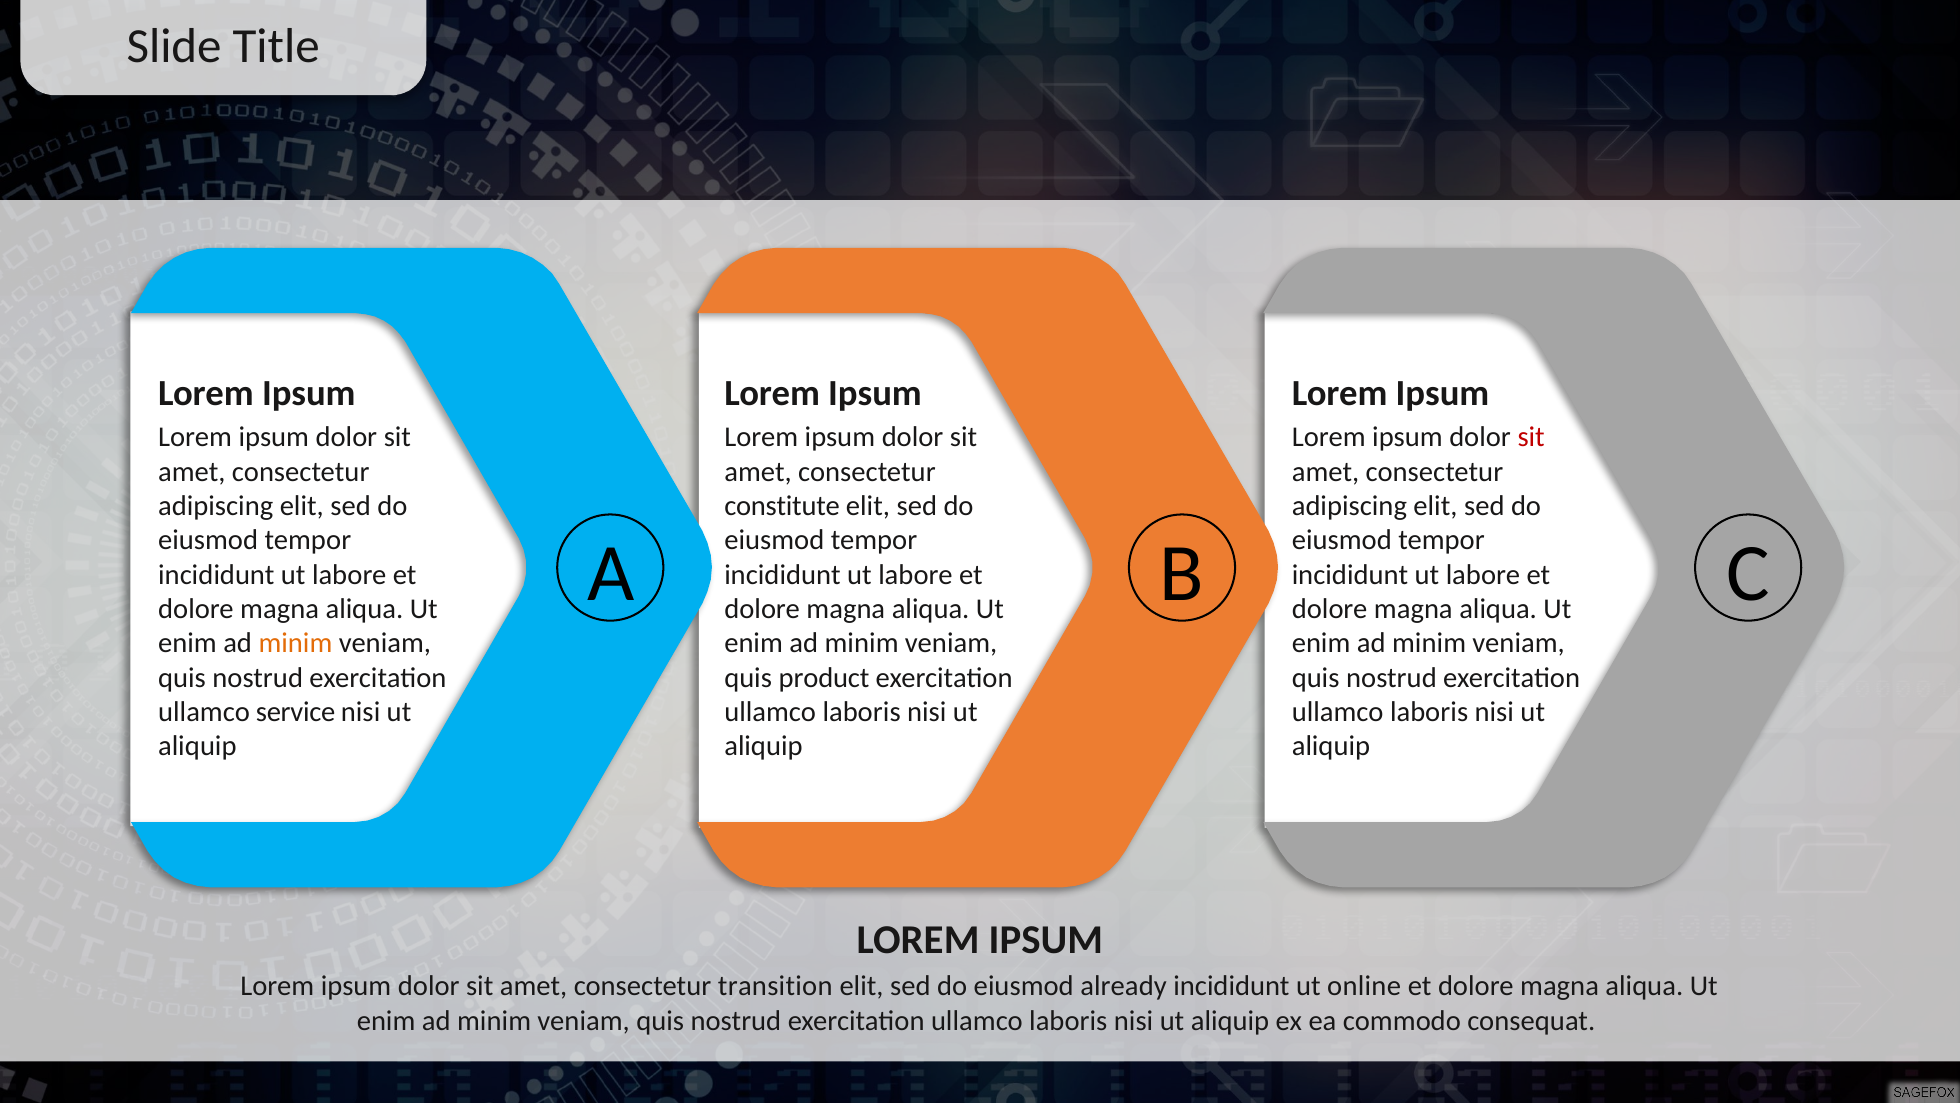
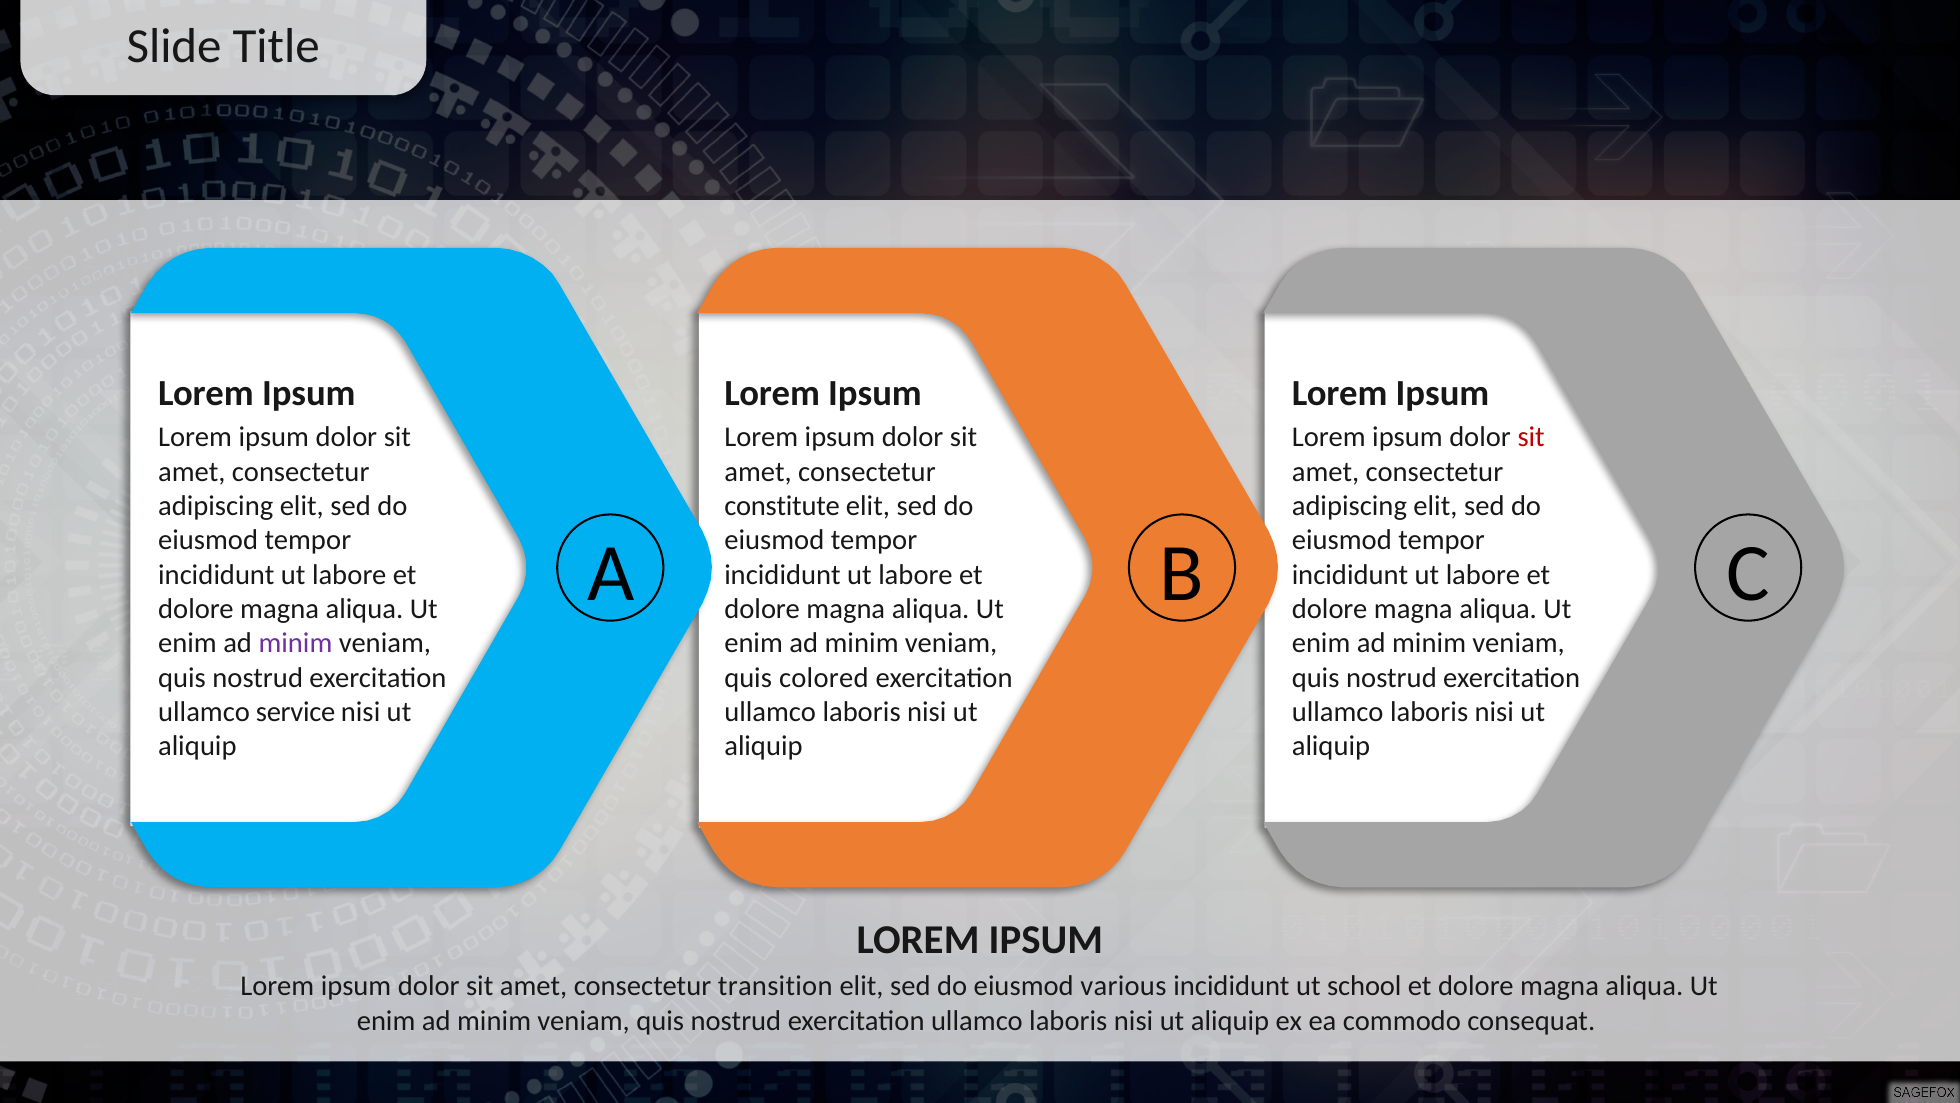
minim at (295, 643) colour: orange -> purple
product: product -> colored
already: already -> various
online: online -> school
